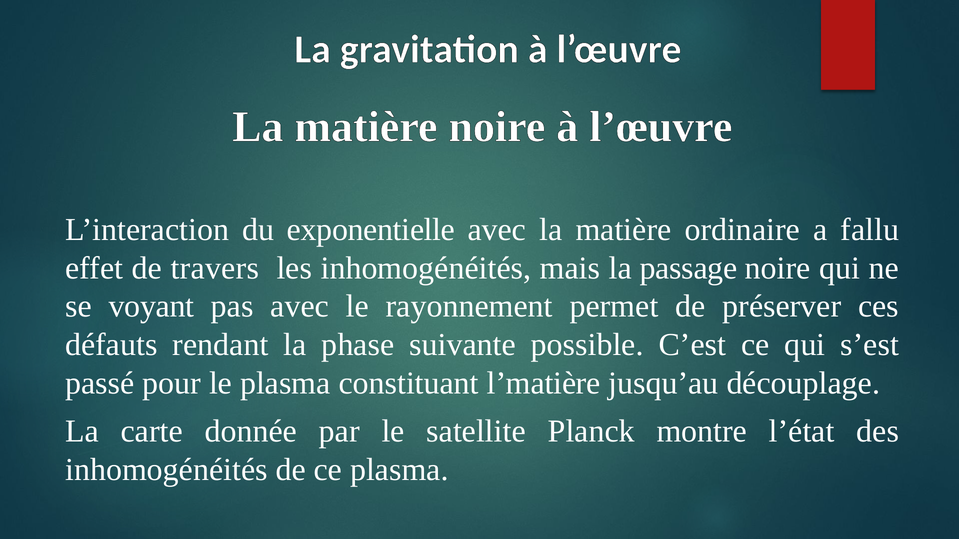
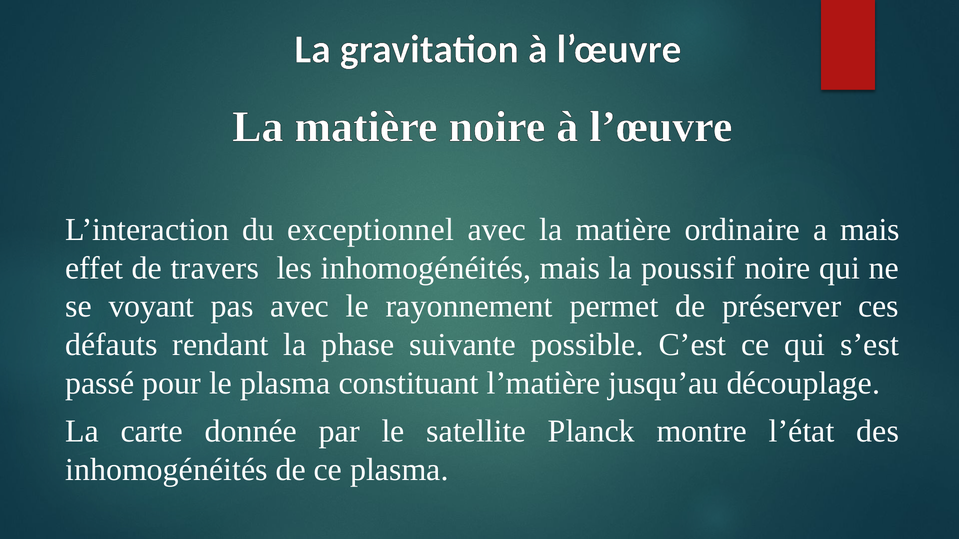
exponentielle: exponentielle -> exceptionnel
a fallu: fallu -> mais
passage: passage -> poussif
